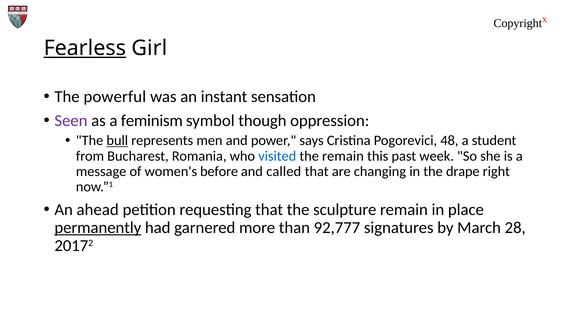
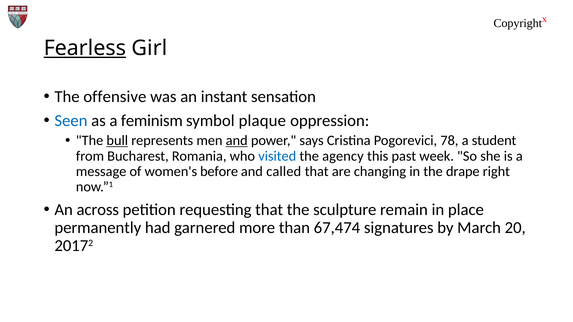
powerful: powerful -> offensive
Seen colour: purple -> blue
though: though -> plaque
and at (237, 141) underline: none -> present
48: 48 -> 78
the remain: remain -> agency
ahead: ahead -> across
permanently underline: present -> none
92,777: 92,777 -> 67,474
28: 28 -> 20
